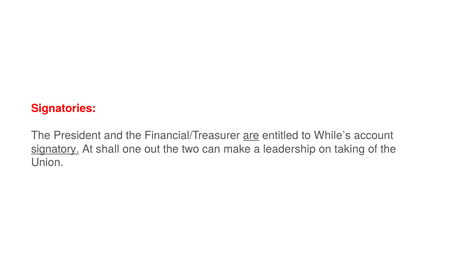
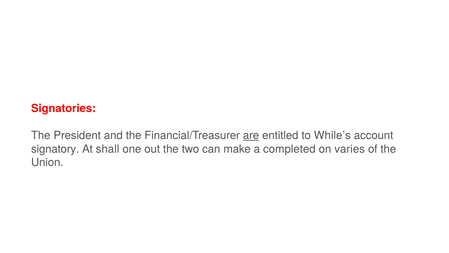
signatory underline: present -> none
leadership: leadership -> completed
taking: taking -> varies
